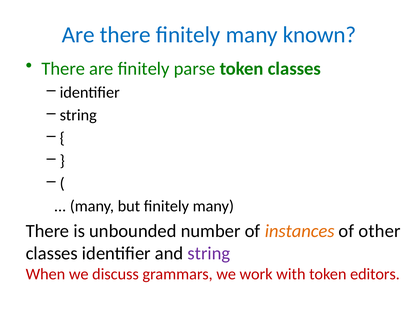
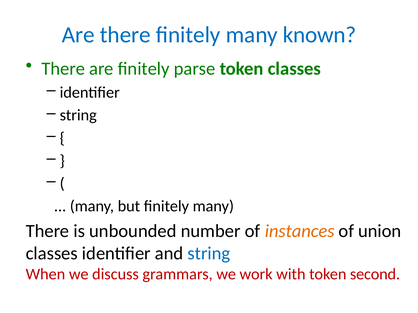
other: other -> union
string at (209, 254) colour: purple -> blue
editors: editors -> second
